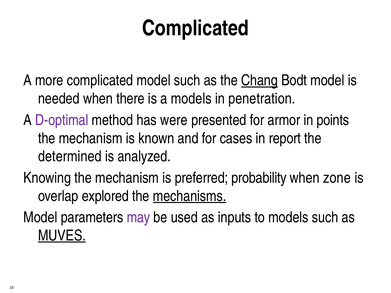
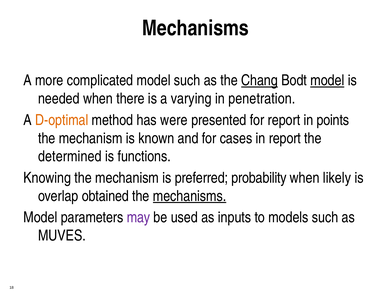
Complicated at (196, 28): Complicated -> Mechanisms
model at (327, 81) underline: none -> present
a models: models -> varying
D-optimal colour: purple -> orange
for armor: armor -> report
analyzed: analyzed -> functions
zone: zone -> likely
explored: explored -> obtained
MUVES underline: present -> none
